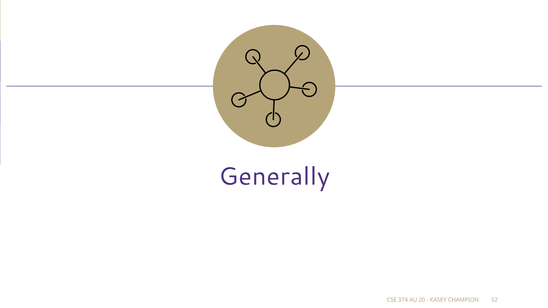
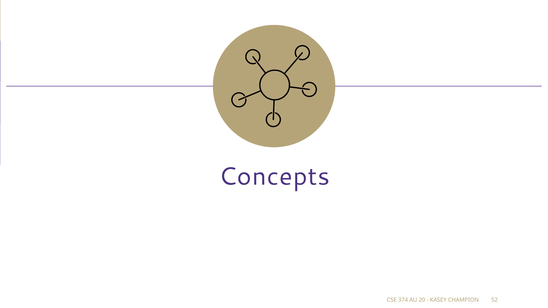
Generally: Generally -> Concepts
